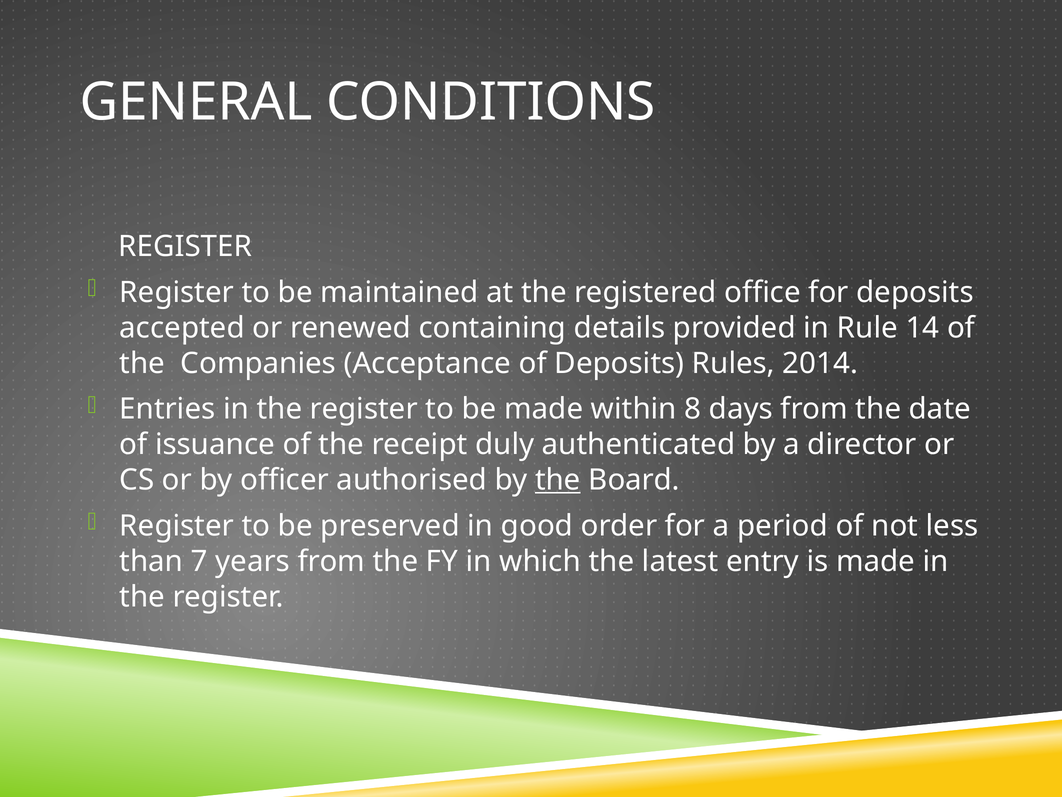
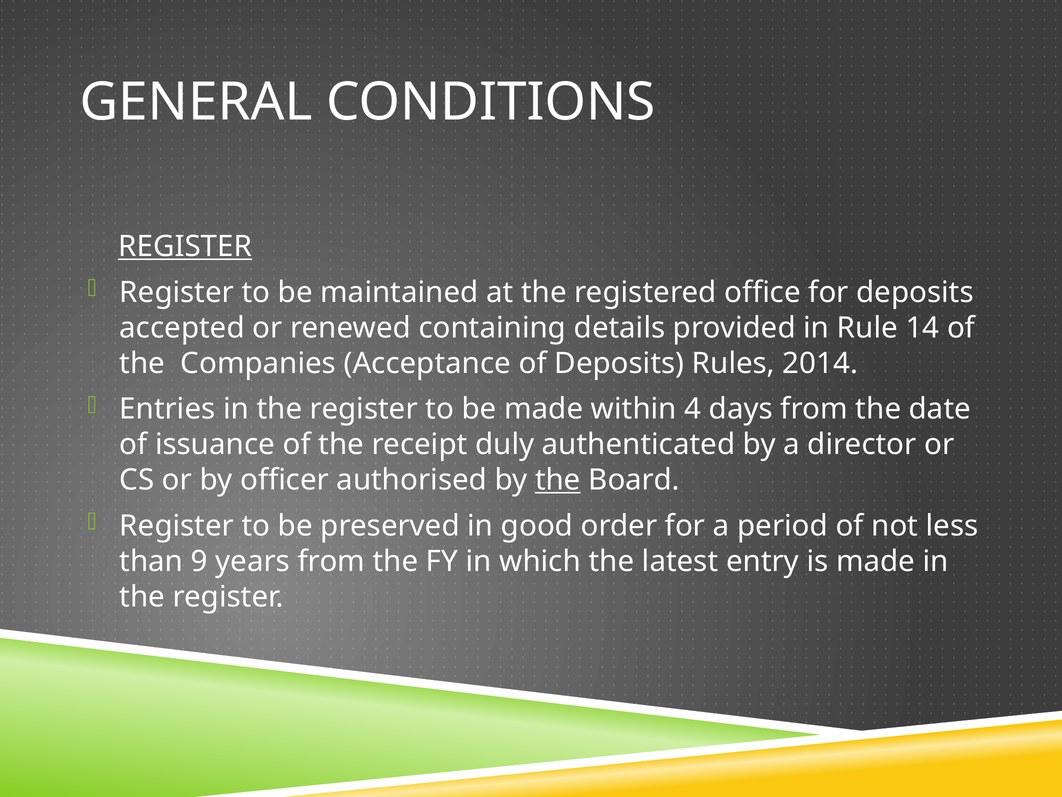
REGISTER at (185, 246) underline: none -> present
8: 8 -> 4
7: 7 -> 9
